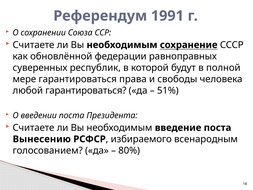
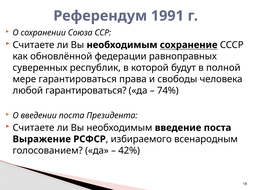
51%: 51% -> 74%
Вынесению: Вынесению -> Выражение
80%: 80% -> 42%
